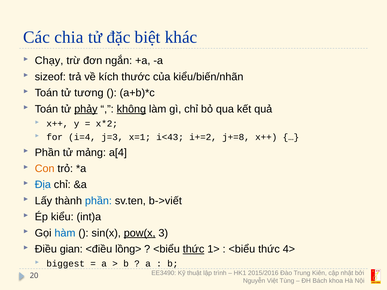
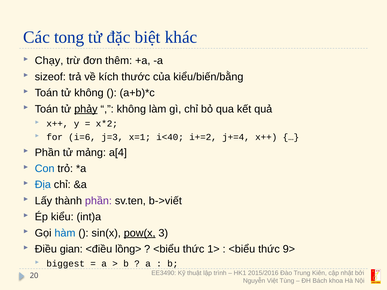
chia: chia -> tong
ngắn: ngắn -> thêm
kiểu/biến/nhãn: kiểu/biến/nhãn -> kiểu/biến/bằng
tử tương: tương -> không
không at (131, 109) underline: present -> none
i=4: i=4 -> i=6
i<43: i<43 -> i<40
j+=8: j+=8 -> j+=4
Con colour: orange -> blue
phần at (98, 201) colour: blue -> purple
thức at (194, 249) underline: present -> none
4>: 4> -> 9>
